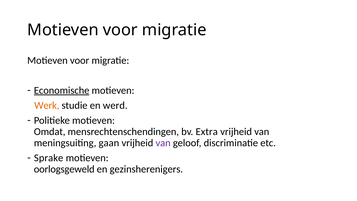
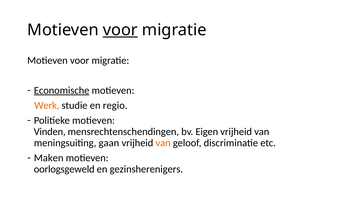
voor at (120, 30) underline: none -> present
werd: werd -> regio
Omdat: Omdat -> Vinden
Extra: Extra -> Eigen
van at (163, 143) colour: purple -> orange
Sprake: Sprake -> Maken
